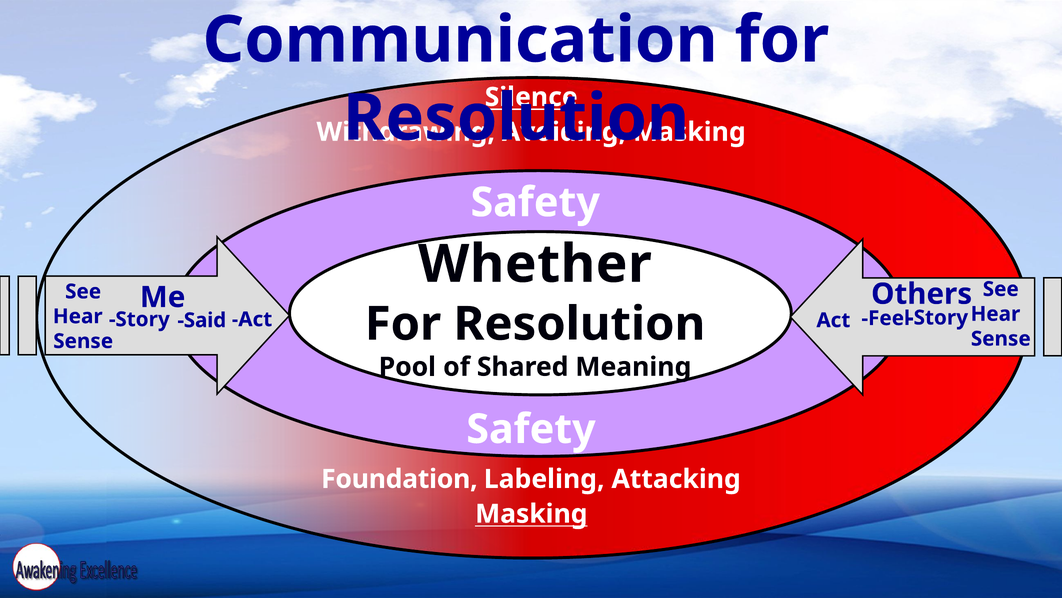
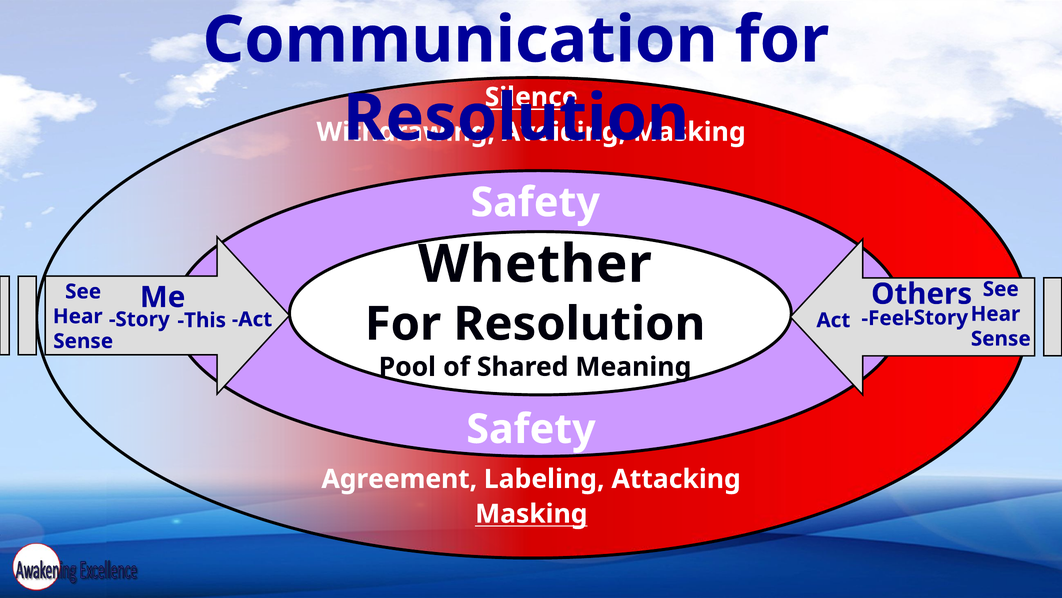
Said: Said -> This
Foundation: Foundation -> Agreement
